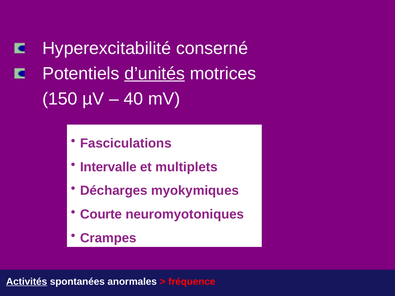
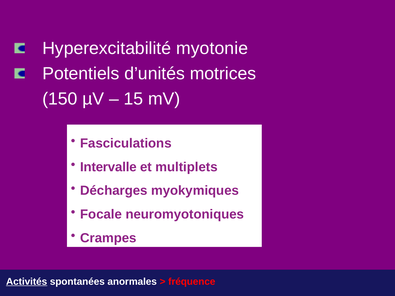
conserné: conserné -> myotonie
d’unités underline: present -> none
40: 40 -> 15
Courte: Courte -> Focale
